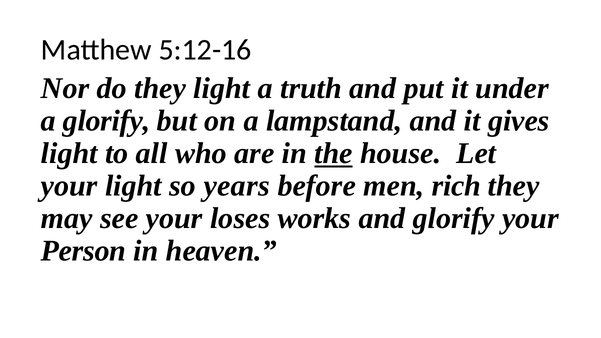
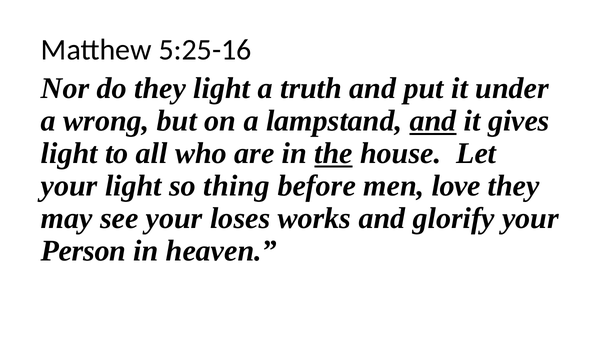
5:12-16: 5:12-16 -> 5:25-16
a glorify: glorify -> wrong
and at (433, 121) underline: none -> present
years: years -> thing
rich: rich -> love
